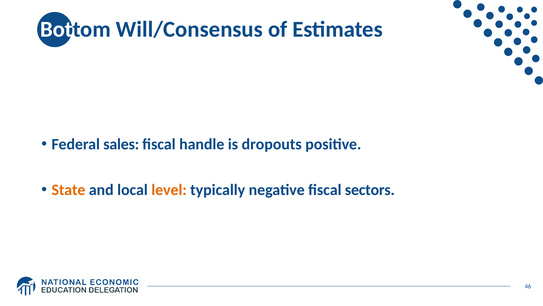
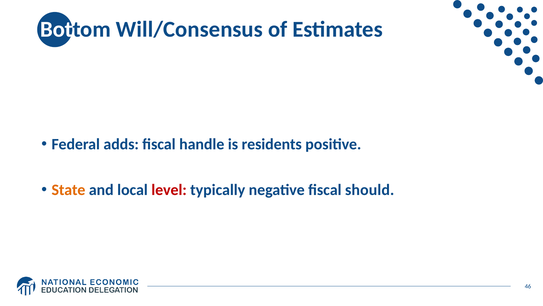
sales: sales -> adds
dropouts: dropouts -> residents
level colour: orange -> red
sectors: sectors -> should
